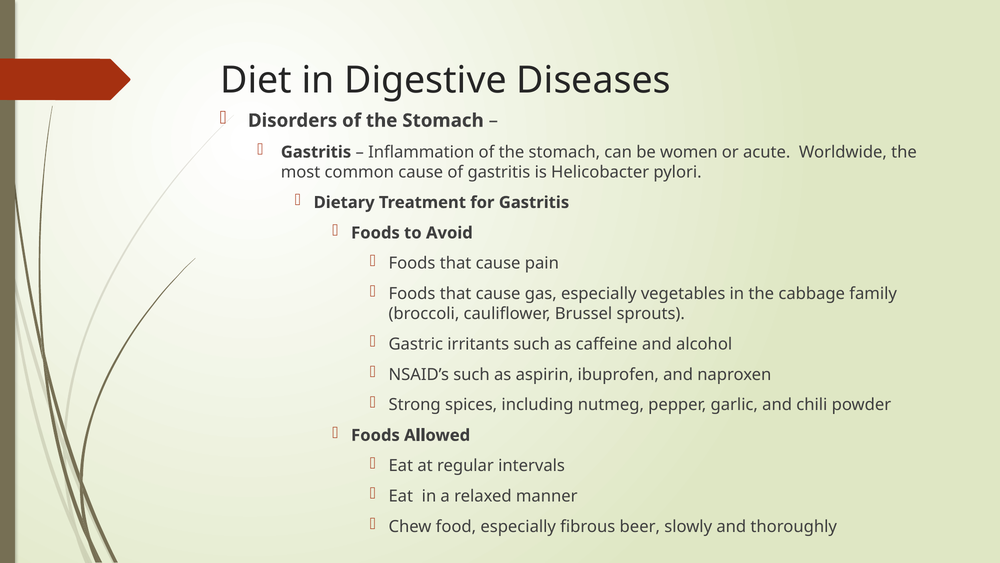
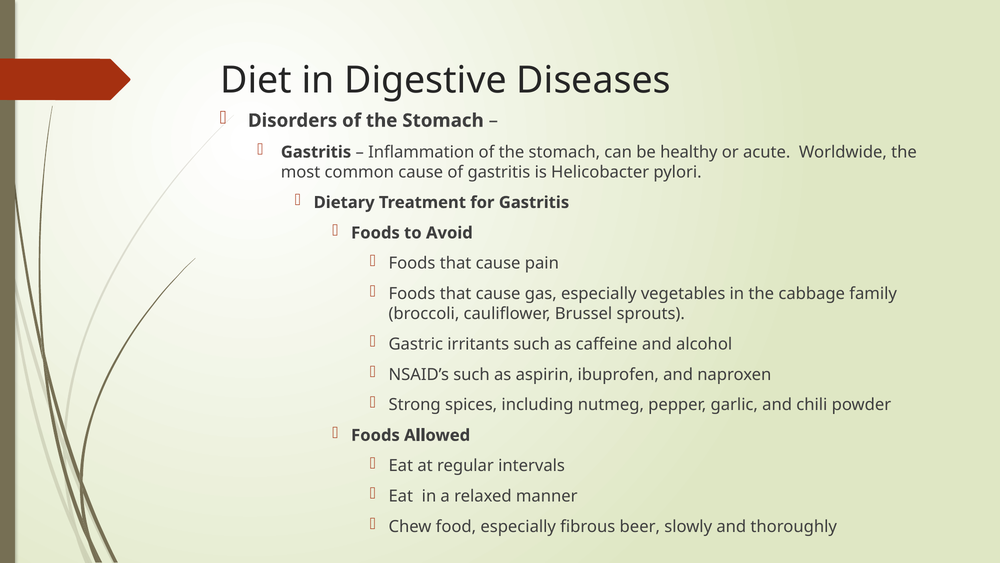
women: women -> healthy
